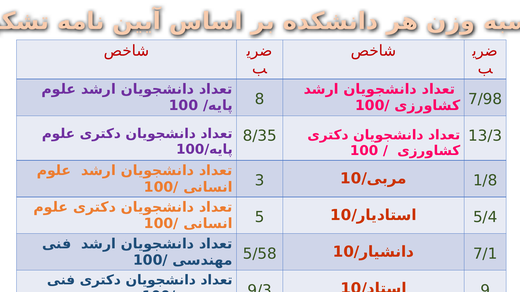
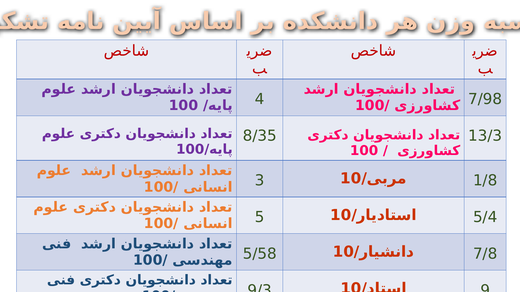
8: 8 -> 4
7/1: 7/1 -> 7/8
